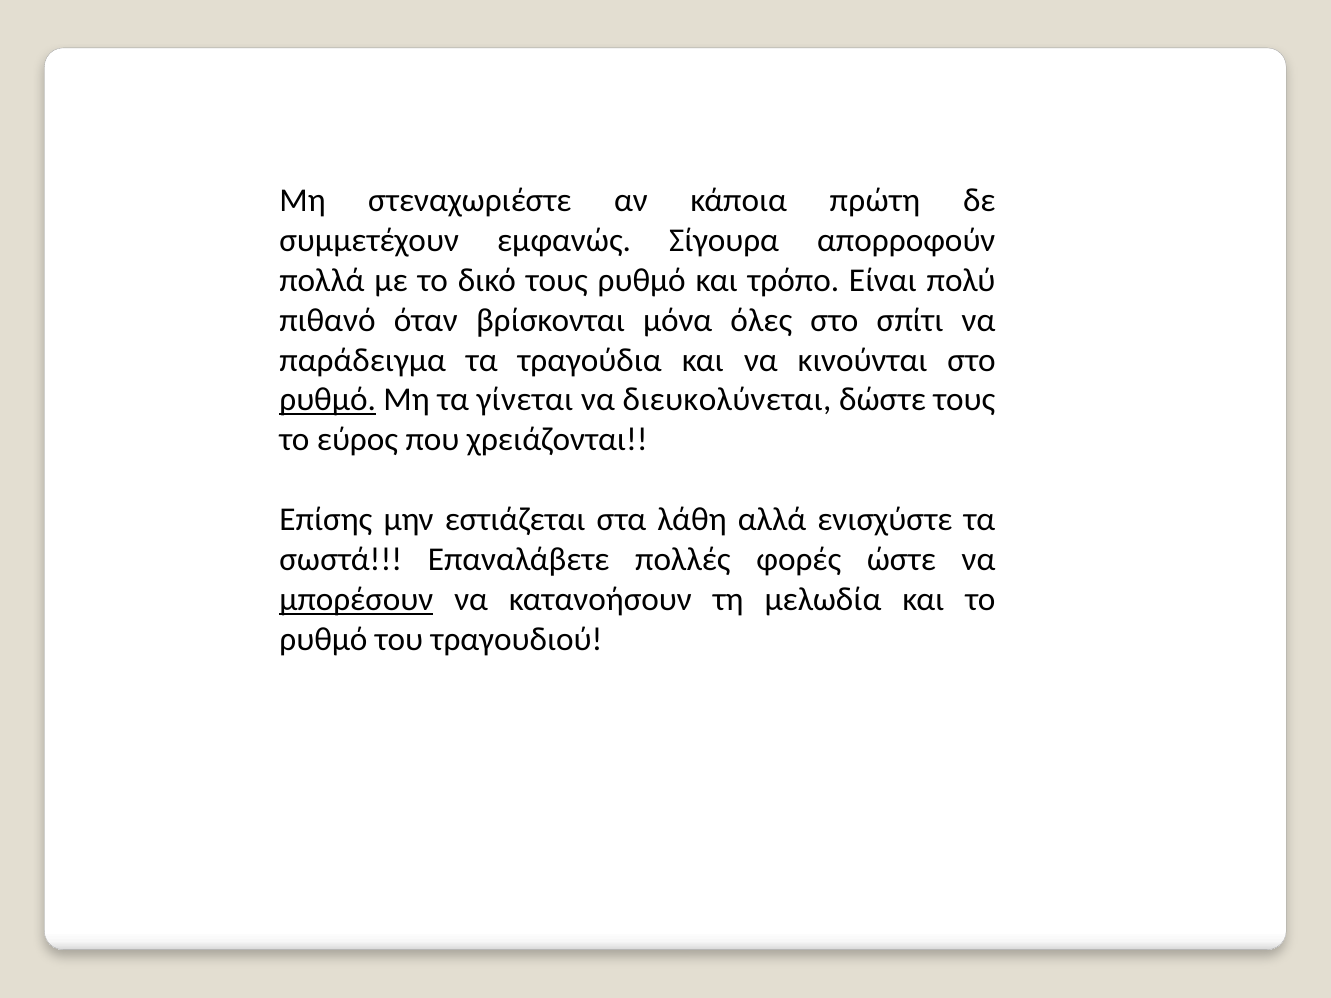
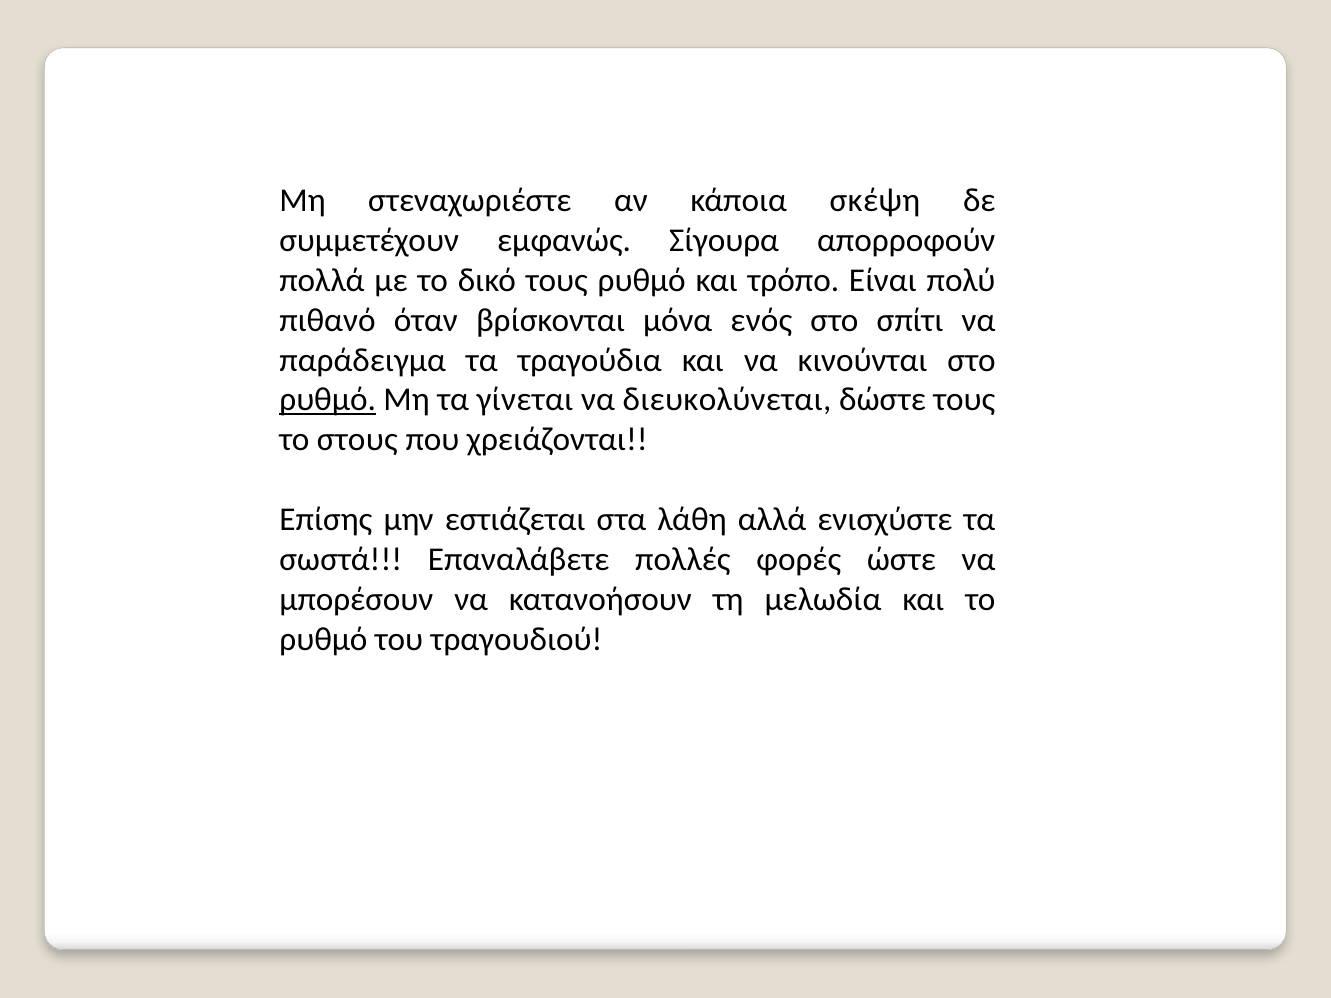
πρώτη: πρώτη -> σκέψη
όλες: όλες -> ενός
εύρος: εύρος -> στους
μπορέσουν underline: present -> none
